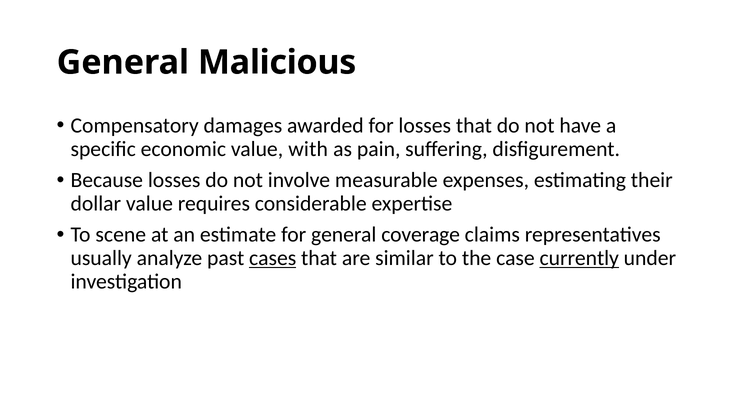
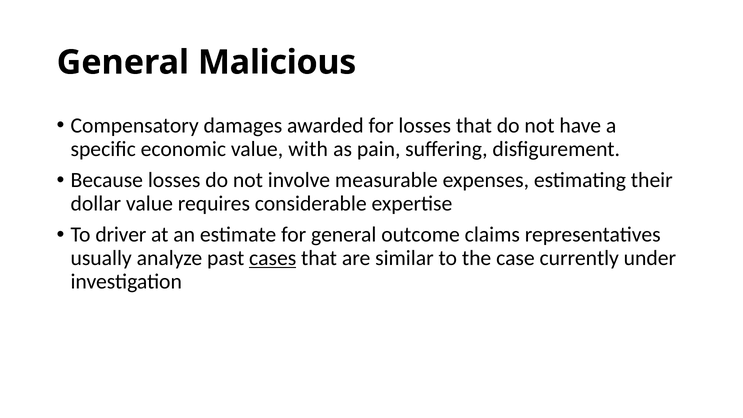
scene: scene -> driver
coverage: coverage -> outcome
currently underline: present -> none
